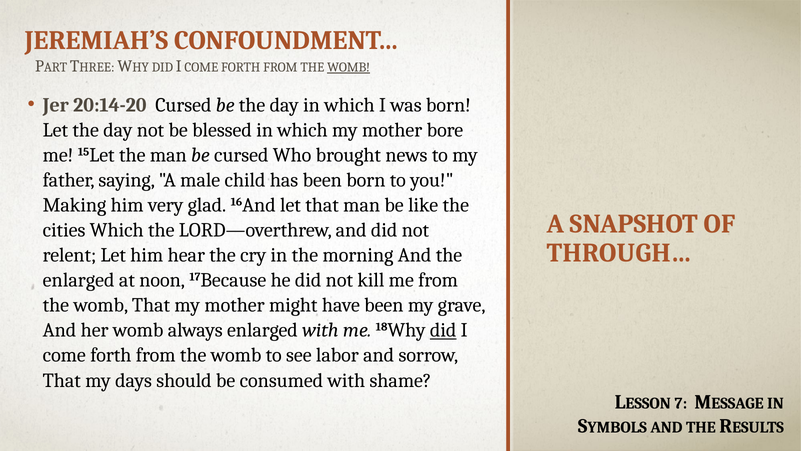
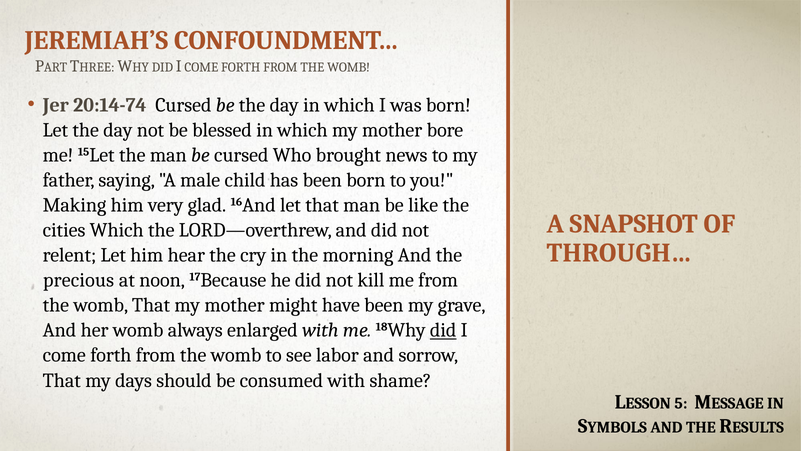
WOMB at (349, 67) underline: present -> none
20:14-20: 20:14-20 -> 20:14-74
enlarged at (79, 280): enlarged -> precious
7: 7 -> 5
